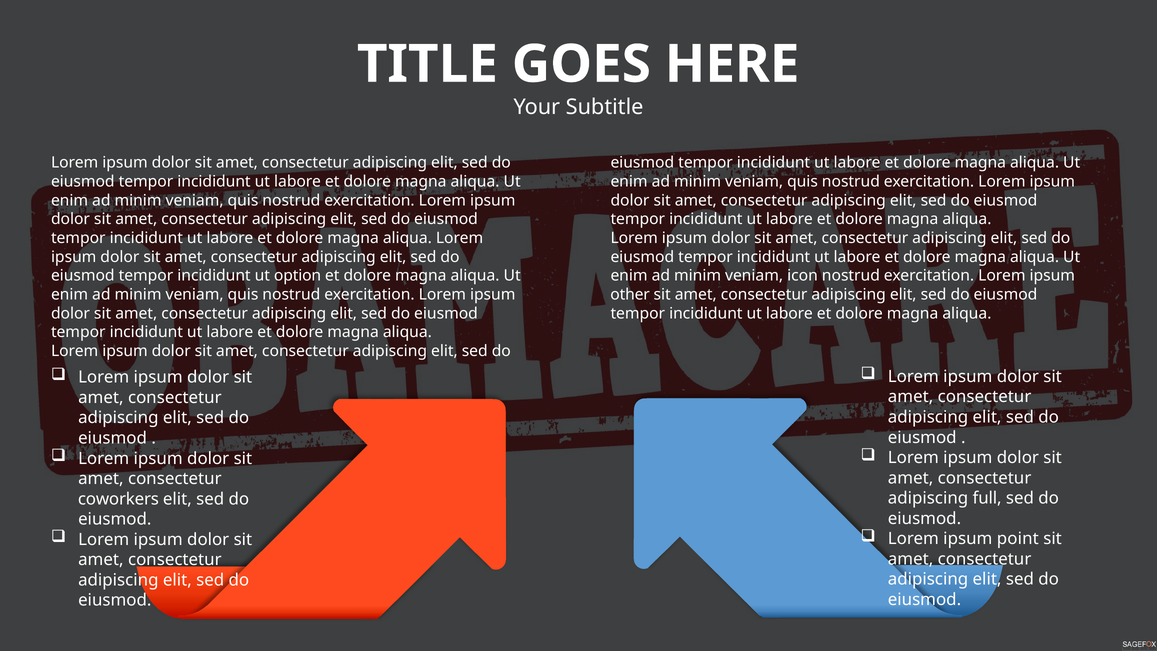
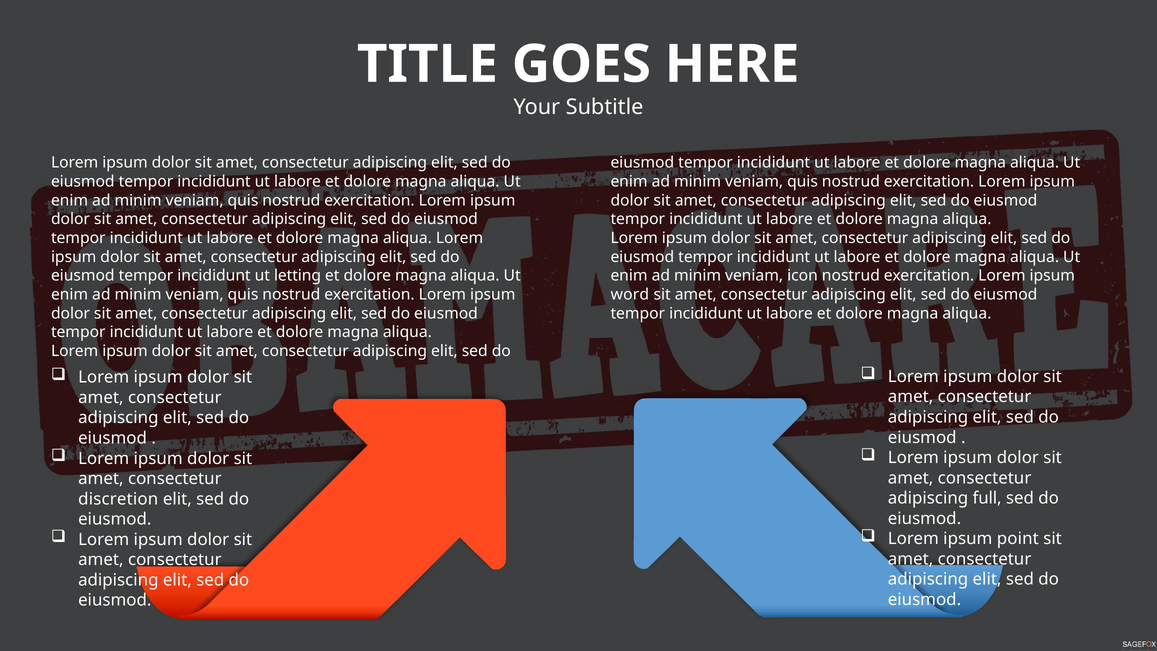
option: option -> letting
other: other -> word
coworkers: coworkers -> discretion
